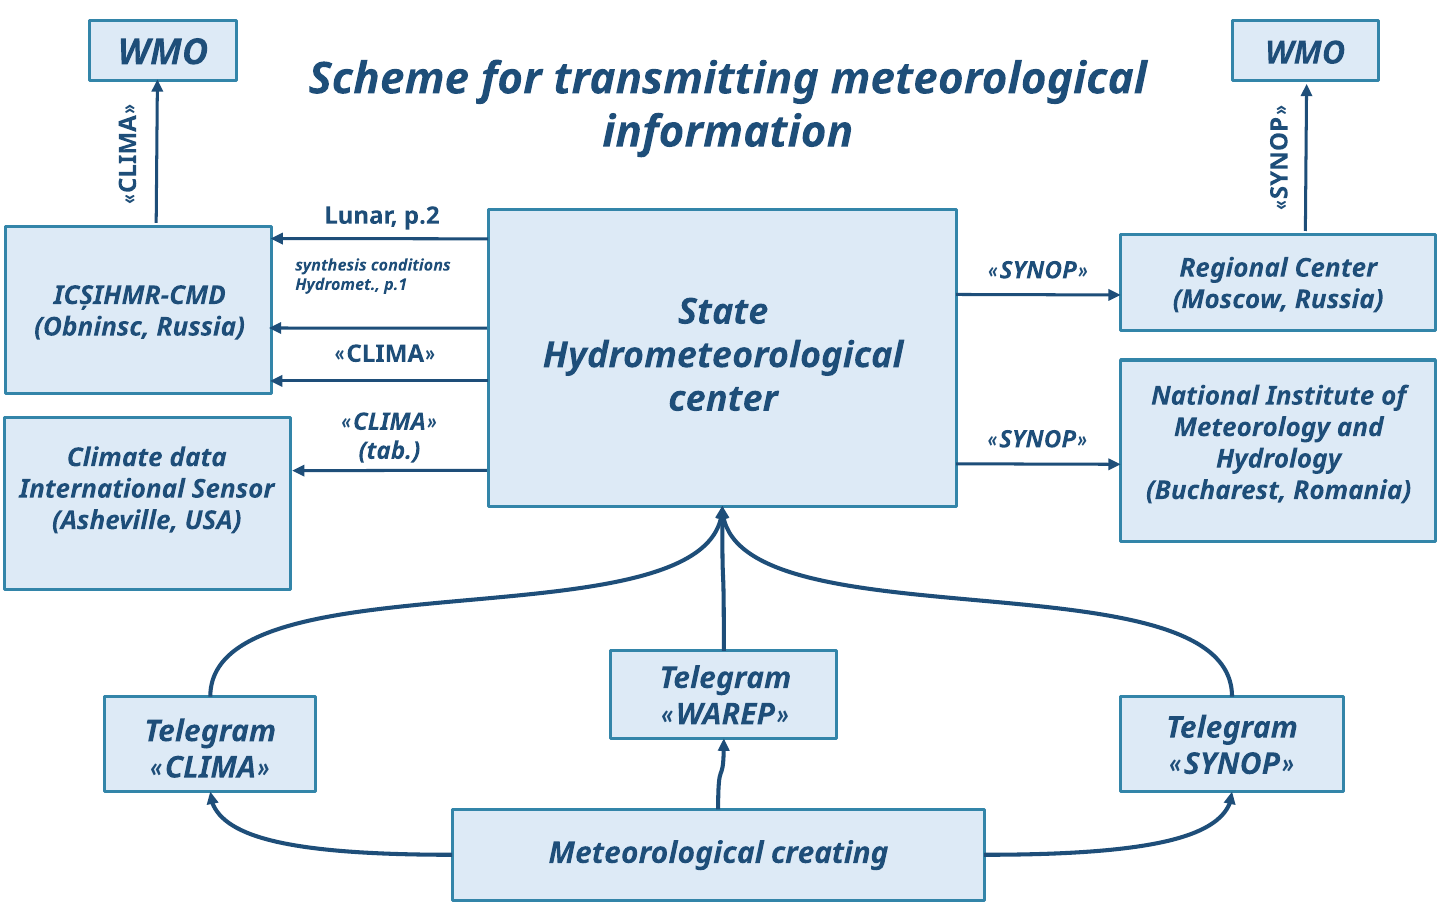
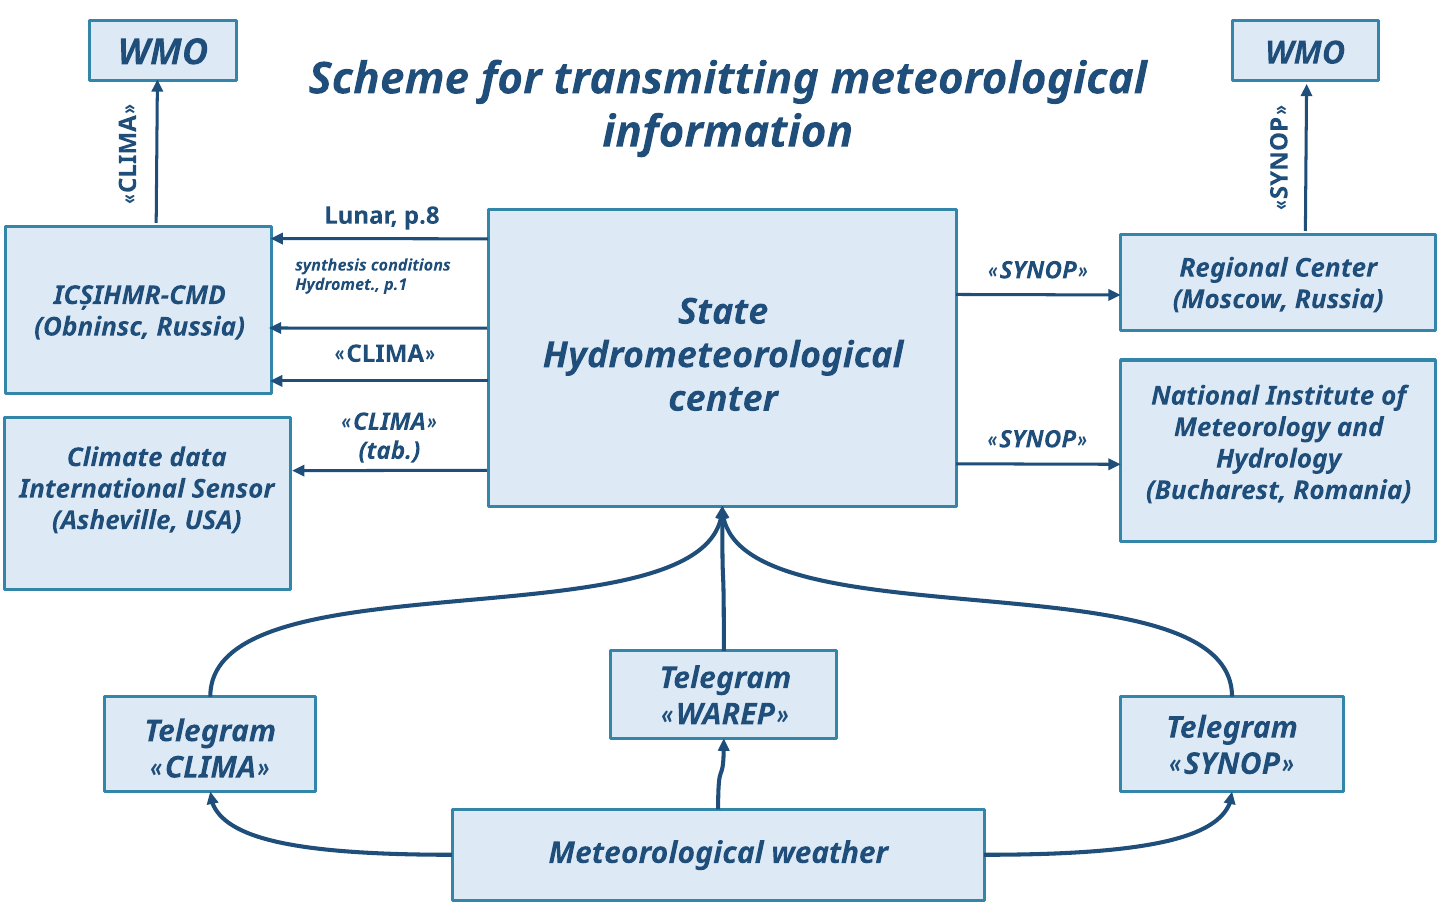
p.2: p.2 -> p.8
creating: creating -> weather
